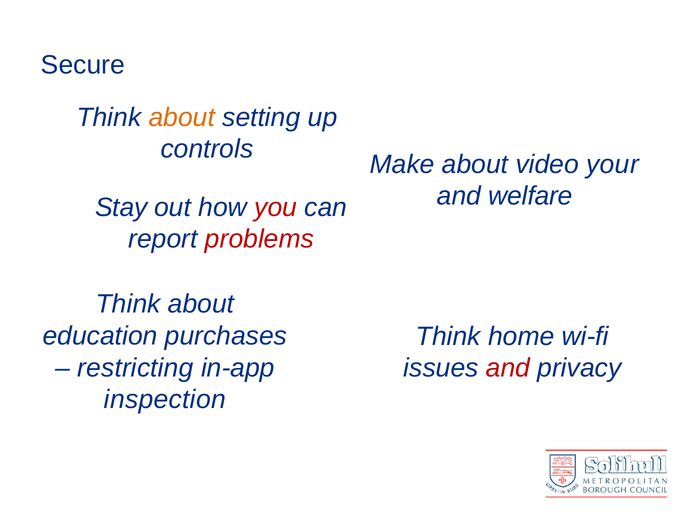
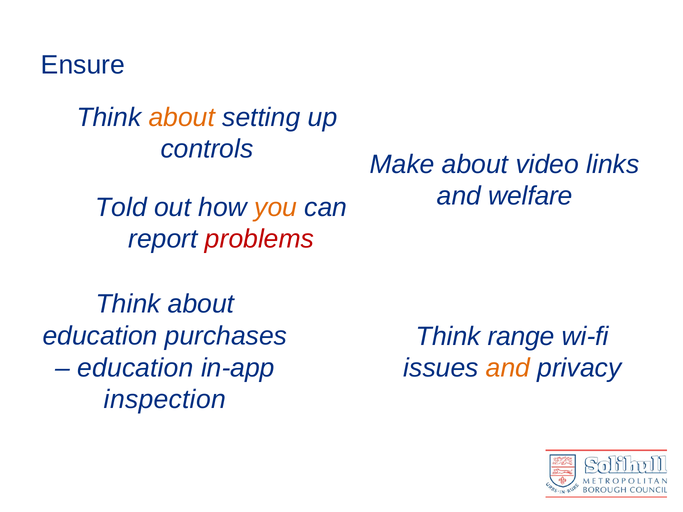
Secure: Secure -> Ensure
your: your -> links
Stay: Stay -> Told
you colour: red -> orange
home: home -> range
restricting at (135, 368): restricting -> education
and at (508, 368) colour: red -> orange
